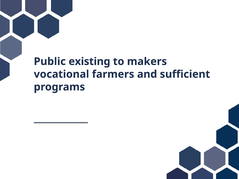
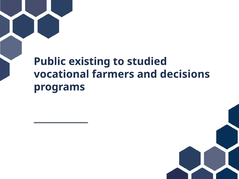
makers: makers -> studied
sufficient: sufficient -> decisions
